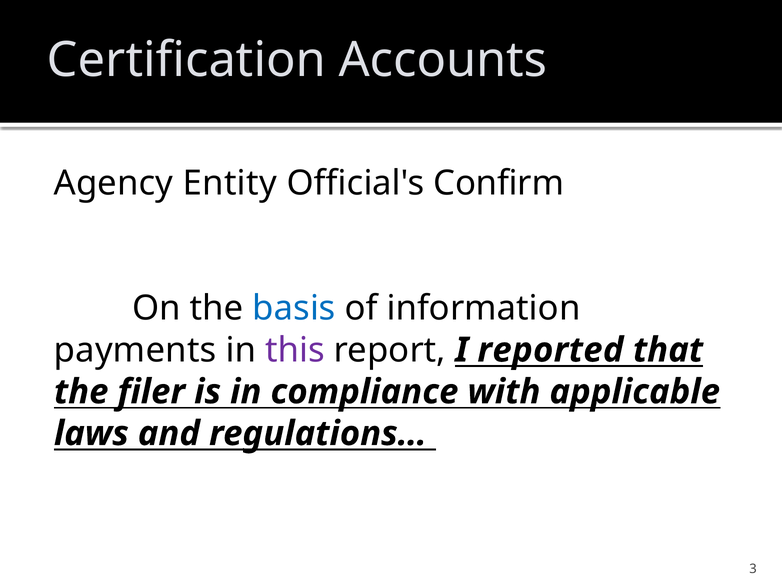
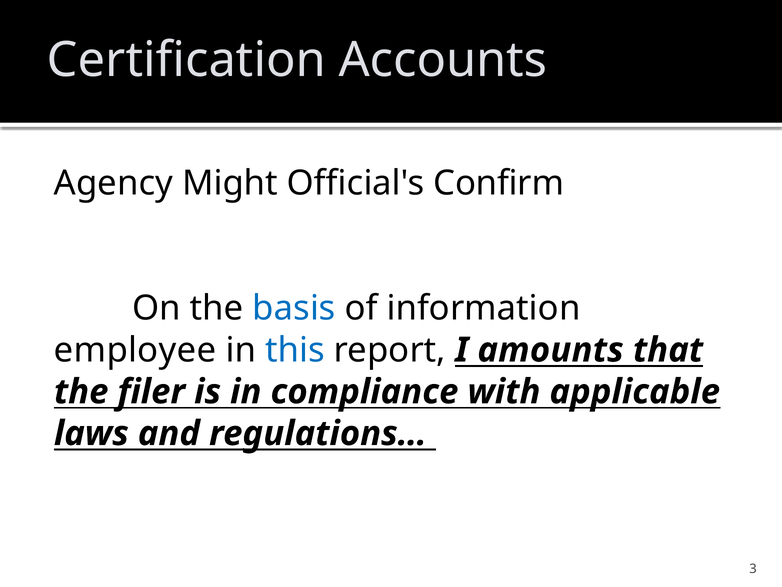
Entity: Entity -> Might
payments: payments -> employee
this colour: purple -> blue
reported: reported -> amounts
